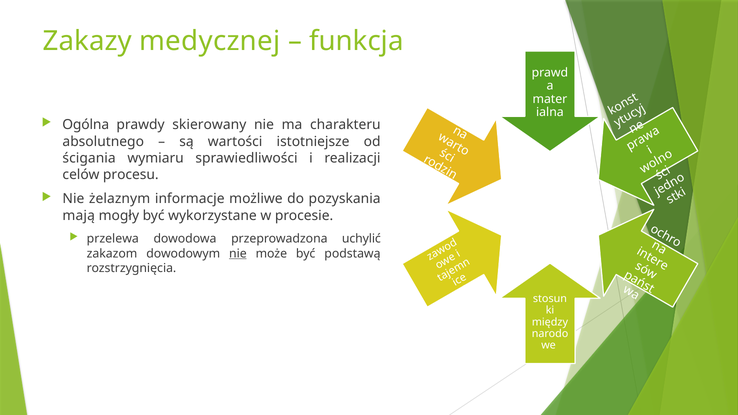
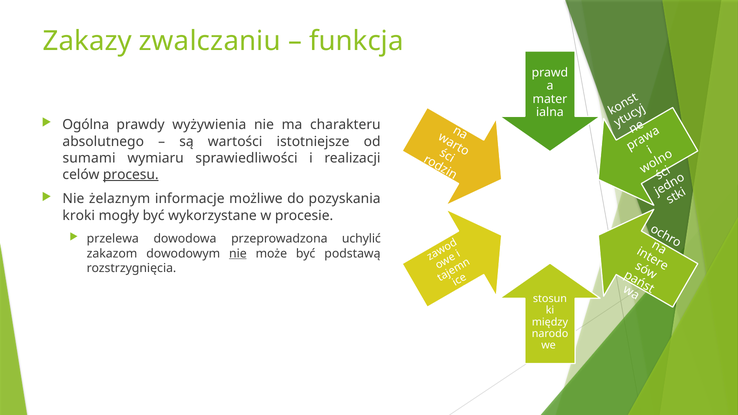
medycznej: medycznej -> zwalczaniu
skierowany: skierowany -> wyżywienia
ścigania: ścigania -> sumami
procesu underline: none -> present
mają: mają -> kroki
